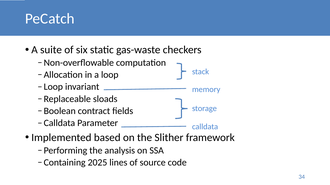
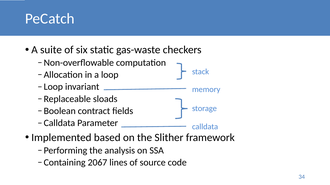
2025: 2025 -> 2067
